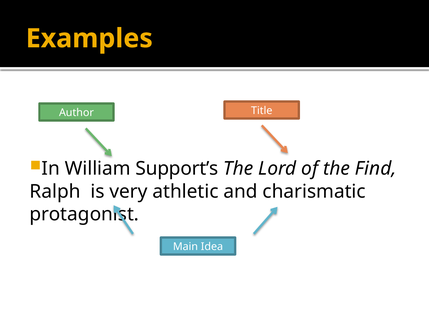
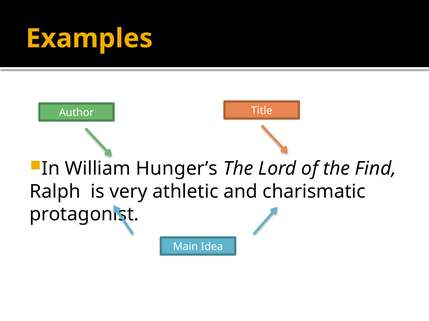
Support’s: Support’s -> Hunger’s
